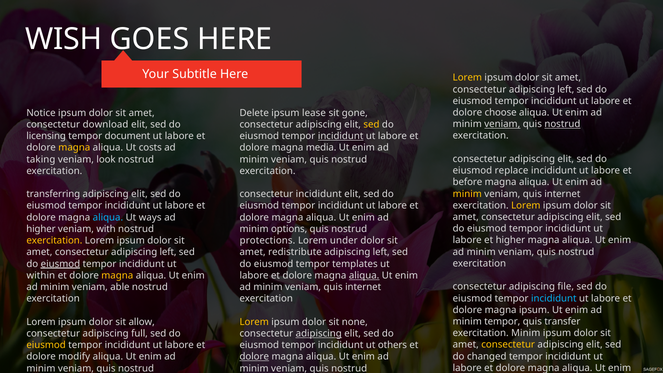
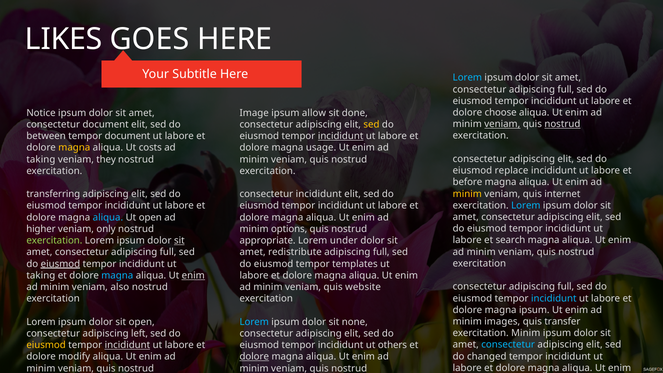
WISH: WISH -> LIKES
Lorem at (467, 78) colour: yellow -> light blue
left at (566, 89): left -> full
Delete: Delete -> Image
lease: lease -> allow
gone: gone -> done
consectetur download: download -> document
licensing: licensing -> between
media: media -> usage
look: look -> they
Lorem at (526, 205) colour: yellow -> light blue
Ut ways: ways -> open
with: with -> only
et higher: higher -> search
exercitation at (54, 241) colour: yellow -> light green
sit at (179, 241) underline: none -> present
protections: protections -> appropriate
left at (168, 252): left -> full
left at (381, 252): left -> full
within at (41, 275): within -> taking
magna at (117, 275) colour: yellow -> light blue
enim at (193, 275) underline: none -> present
aliqua at (364, 275) underline: present -> none
file at (566, 287): file -> full
able: able -> also
internet at (363, 287): internet -> website
minim tempor: tempor -> images
sit allow: allow -> open
Lorem at (254, 322) colour: yellow -> light blue
full: full -> left
adipiscing at (319, 333) underline: present -> none
consectetur at (508, 345) colour: yellow -> light blue
incididunt at (127, 345) underline: none -> present
